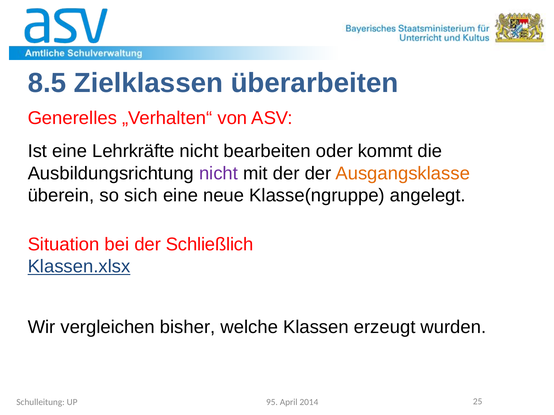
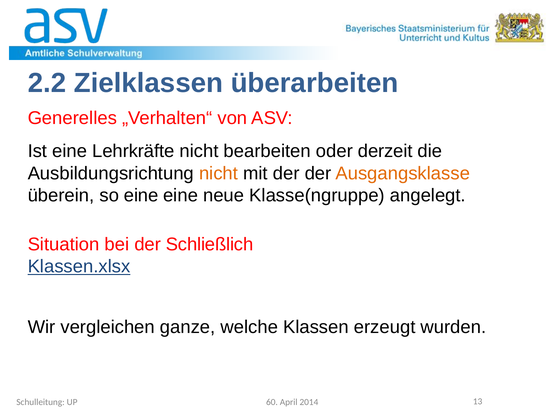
8.5: 8.5 -> 2.2
kommt: kommt -> derzeit
nicht at (219, 174) colour: purple -> orange
so sich: sich -> eine
bisher: bisher -> ganze
95: 95 -> 60
25: 25 -> 13
